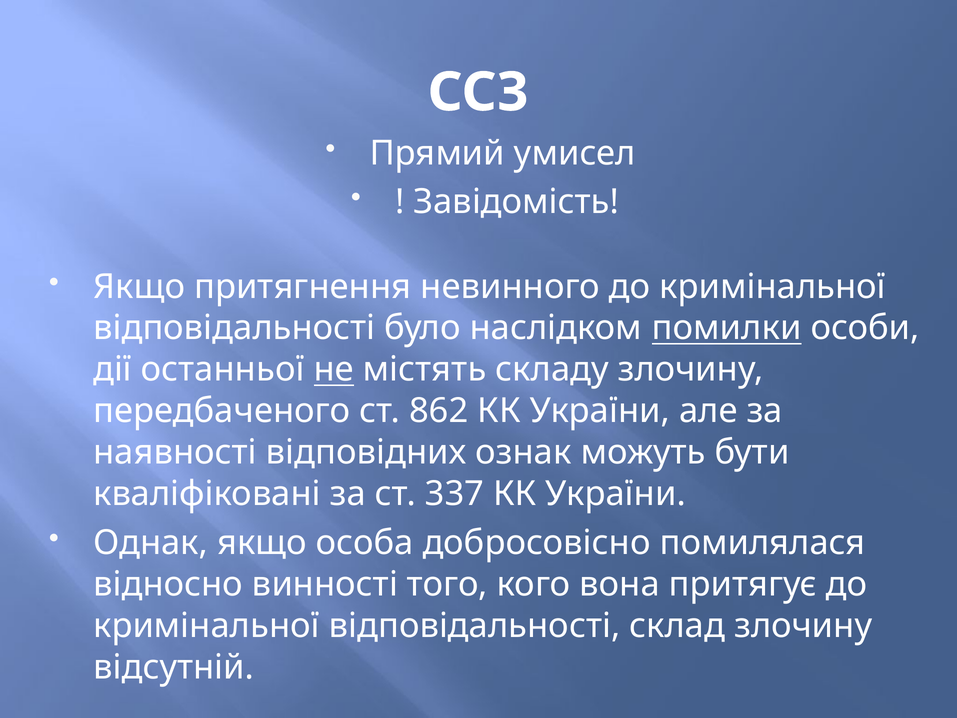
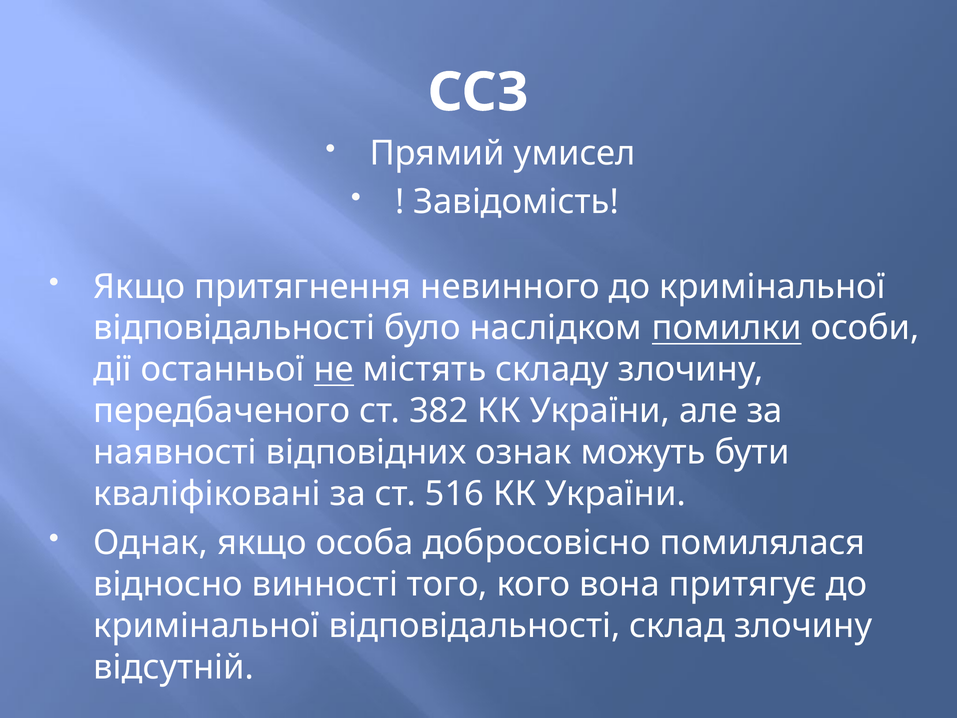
862: 862 -> 382
337: 337 -> 516
